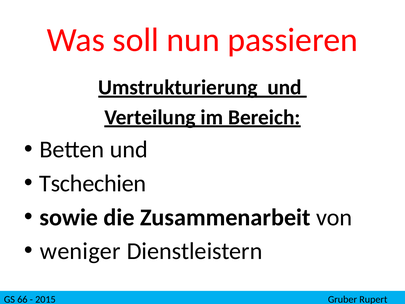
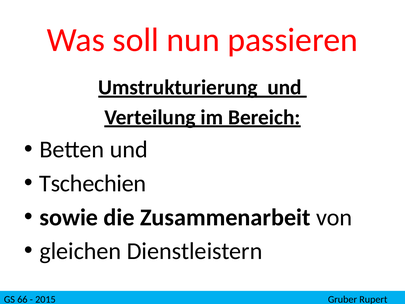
weniger: weniger -> gleichen
